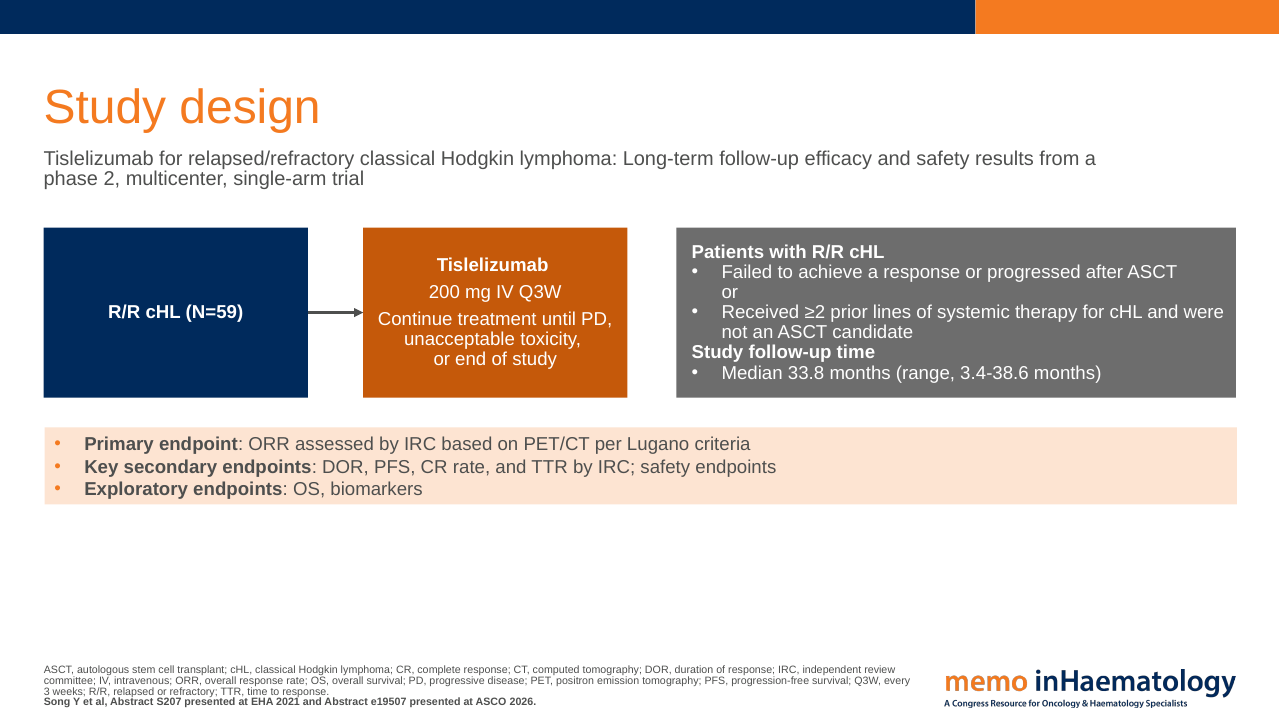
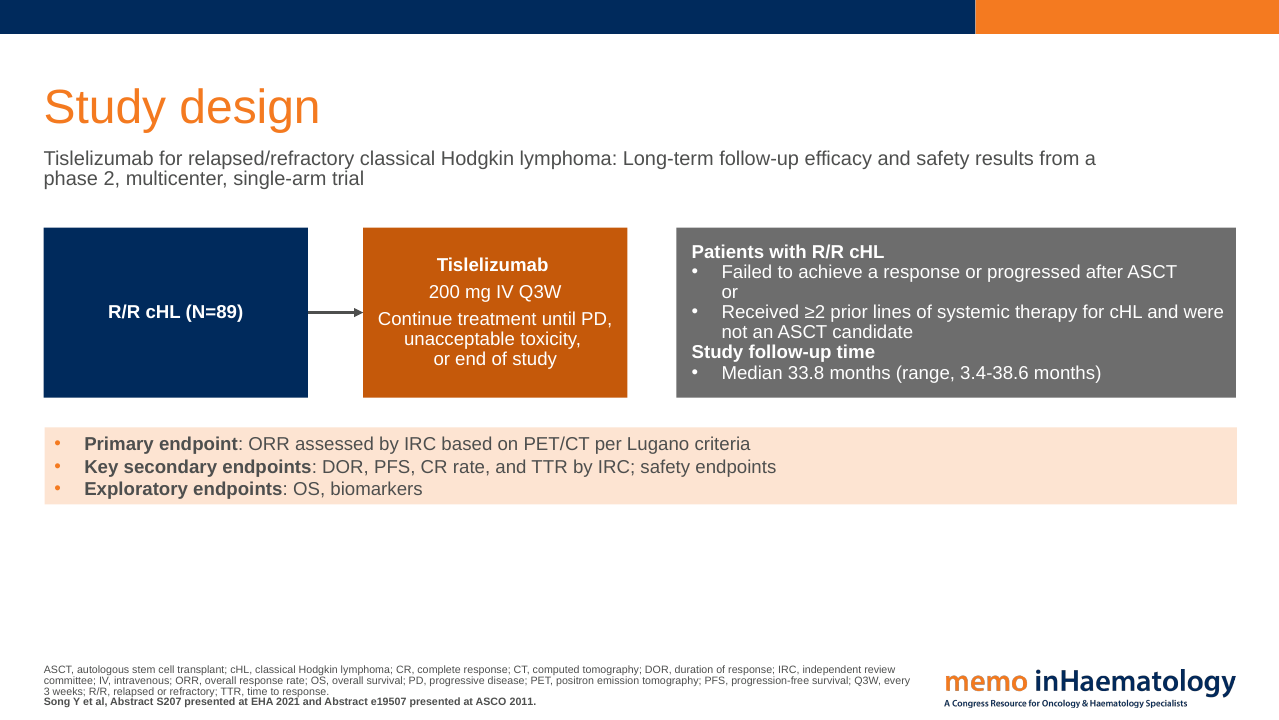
N=59: N=59 -> N=89
2026: 2026 -> 2011
